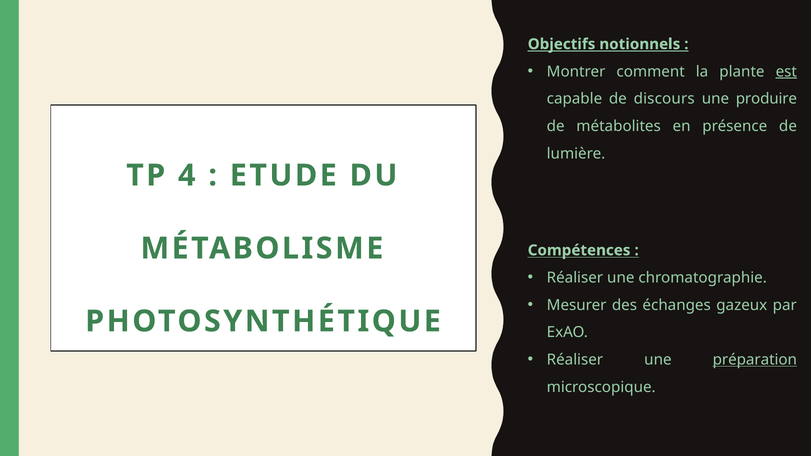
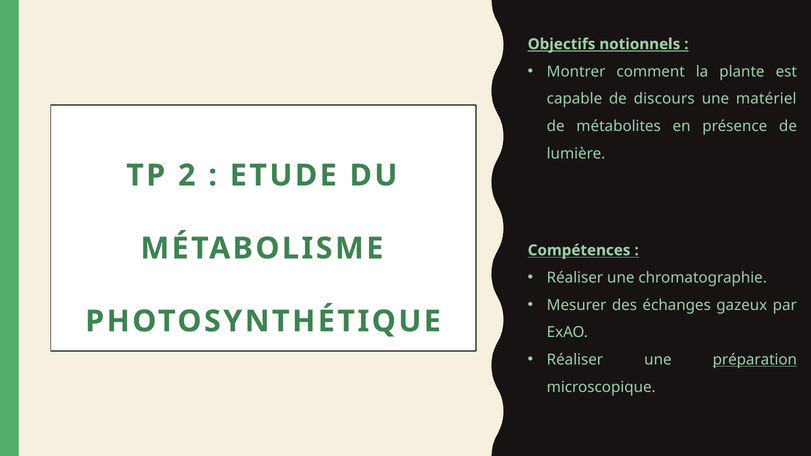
est underline: present -> none
produire: produire -> matériel
4: 4 -> 2
